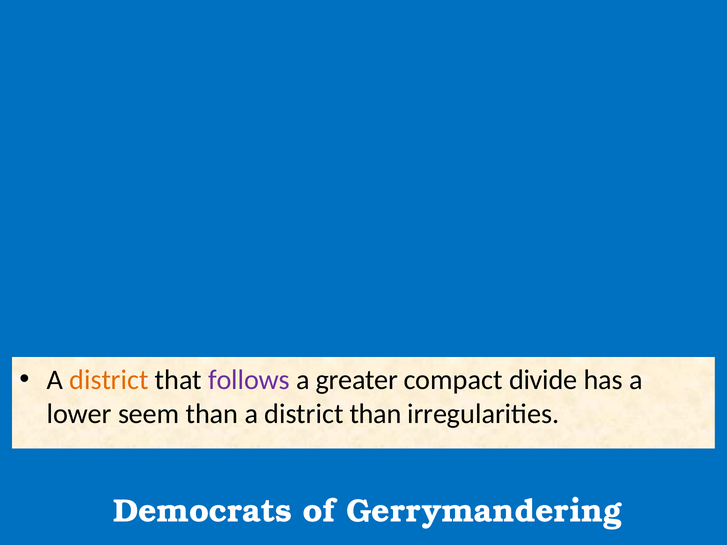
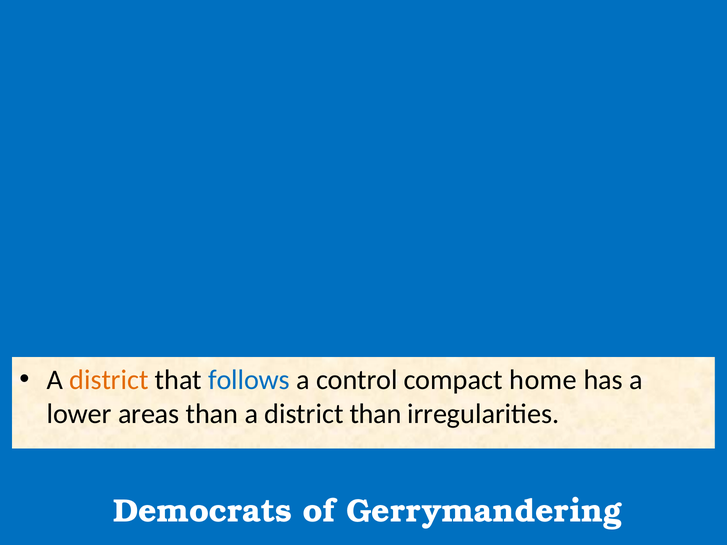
follows colour: purple -> blue
greater: greater -> control
divide: divide -> home
seem: seem -> areas
